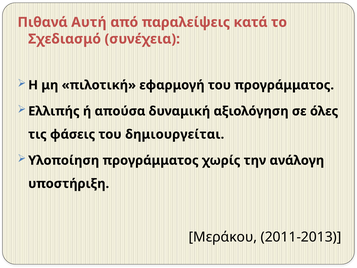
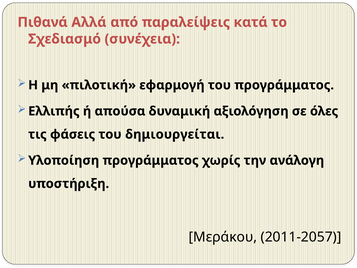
Αυτή: Αυτή -> Αλλά
2011-2013: 2011-2013 -> 2011-2057
